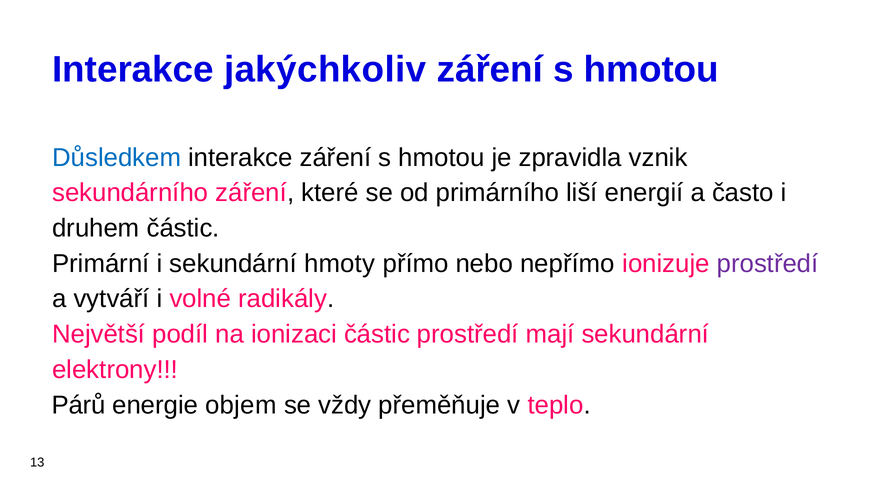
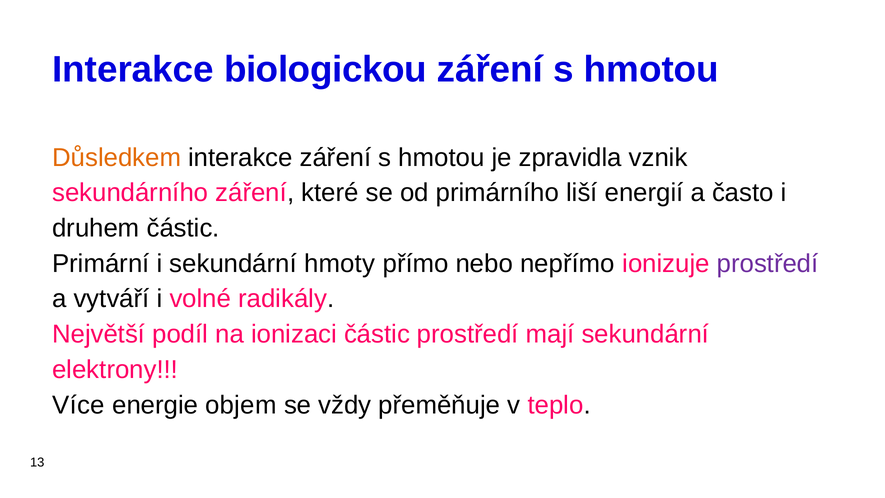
jakýchkoliv: jakýchkoliv -> biologickou
Důsledkem colour: blue -> orange
Párů: Párů -> Více
